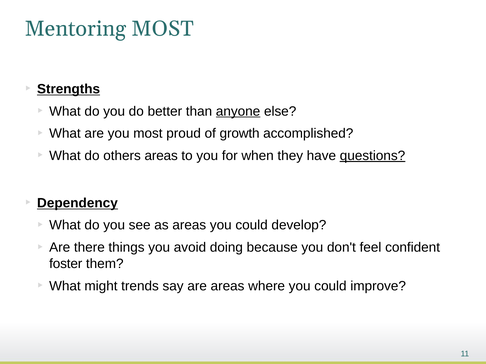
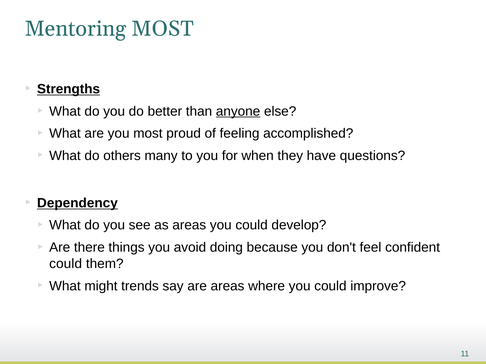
growth: growth -> feeling
others areas: areas -> many
questions underline: present -> none
foster at (66, 264): foster -> could
